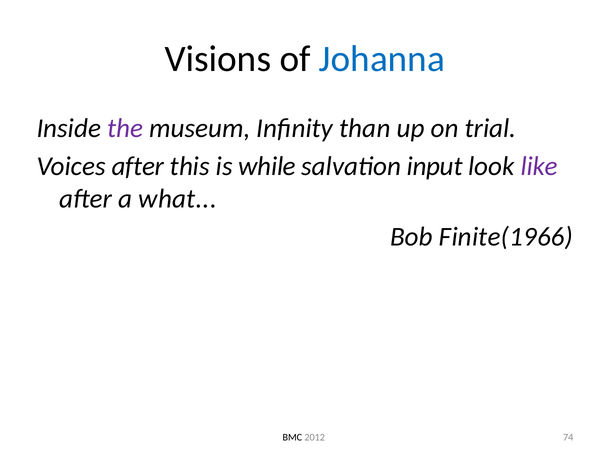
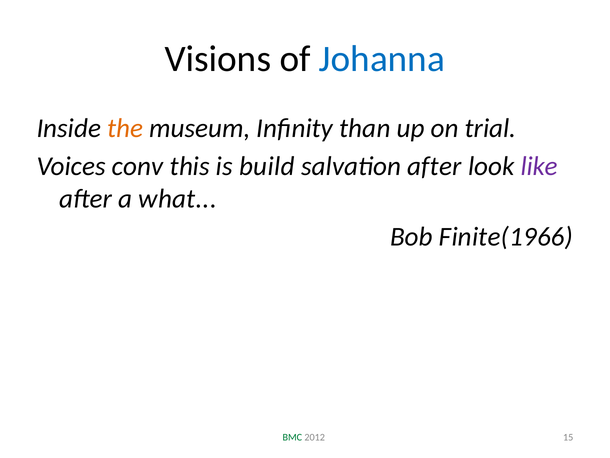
the colour: purple -> orange
Voices after: after -> conv
while: while -> build
salvation input: input -> after
BMC colour: black -> green
74: 74 -> 15
